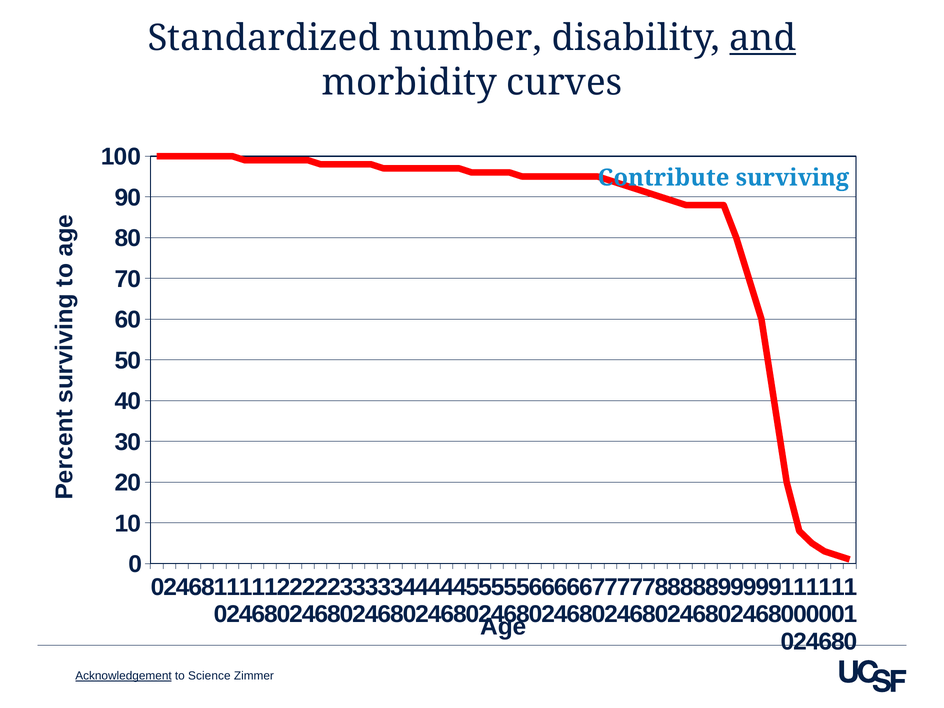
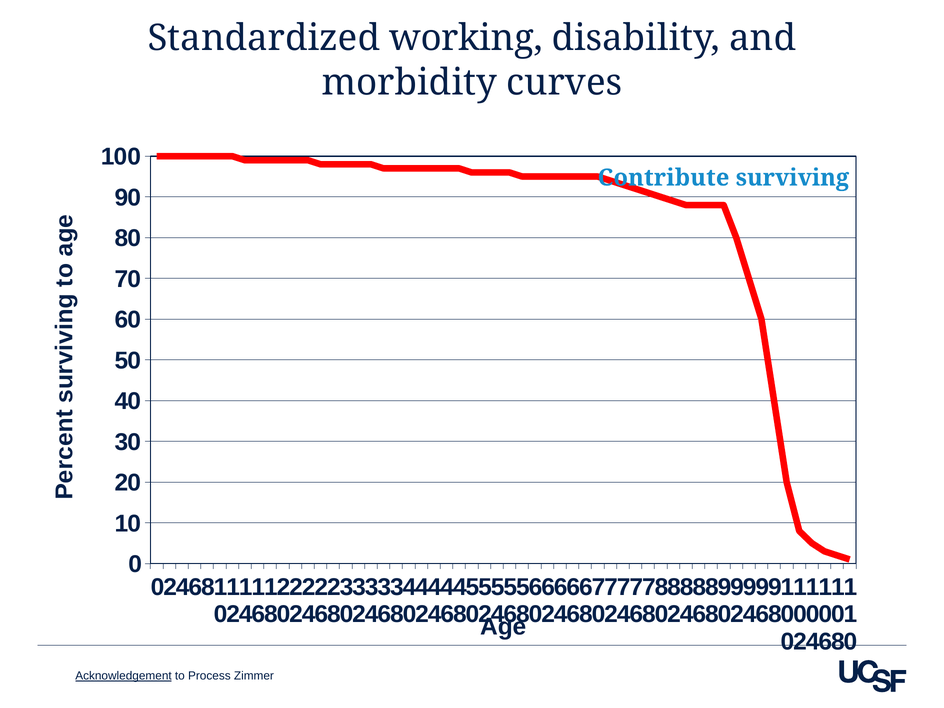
number: number -> working
and underline: present -> none
Science: Science -> Process
